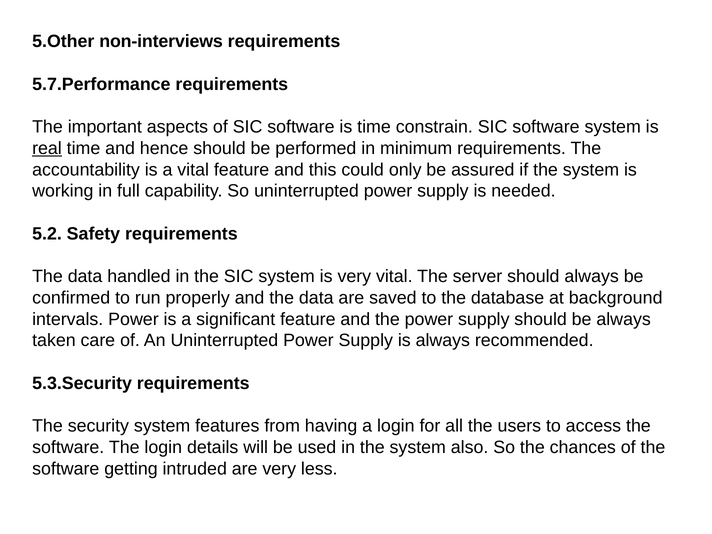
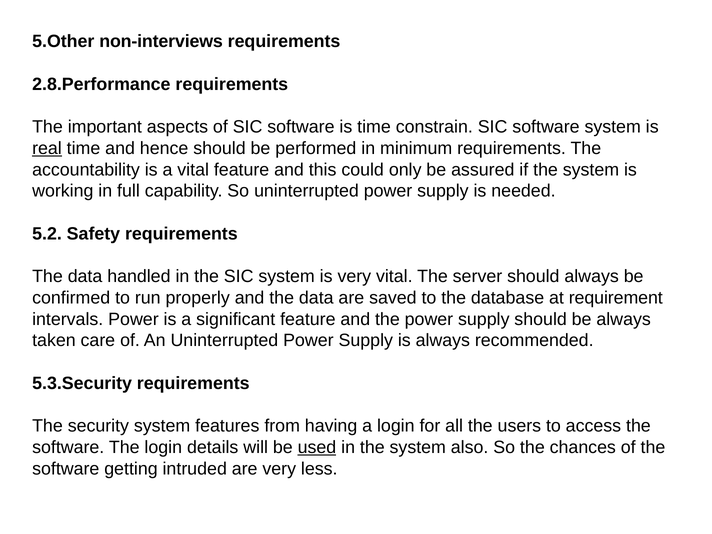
5.7.Performance: 5.7.Performance -> 2.8.Performance
background: background -> requirement
used underline: none -> present
